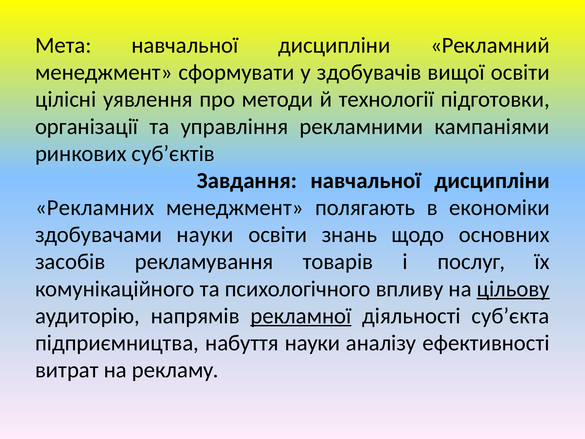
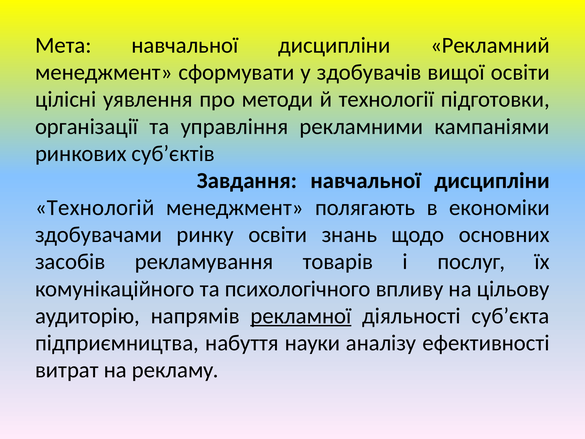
Рекламних: Рекламних -> Технологій
здобувачами науки: науки -> ринку
цільову underline: present -> none
